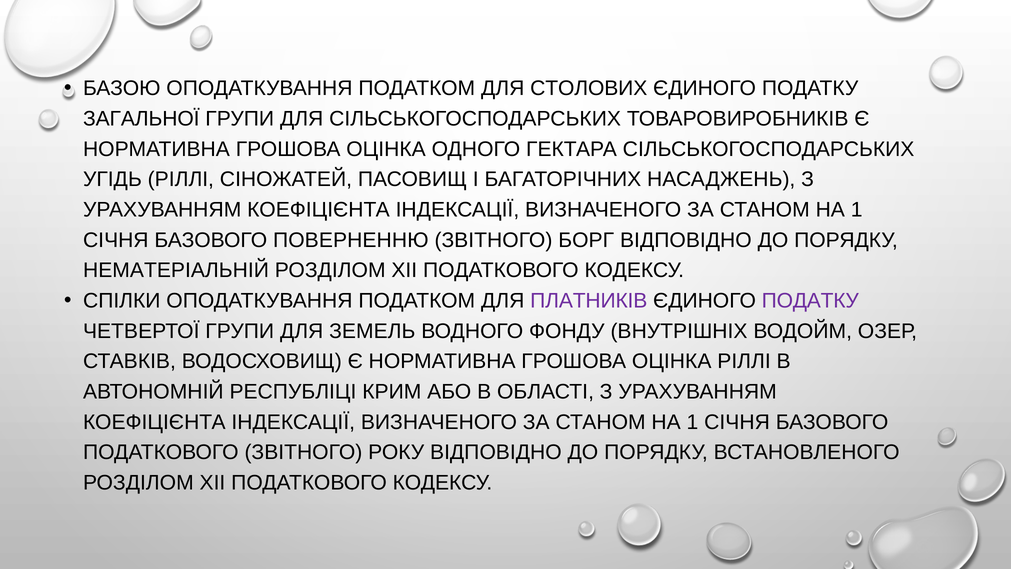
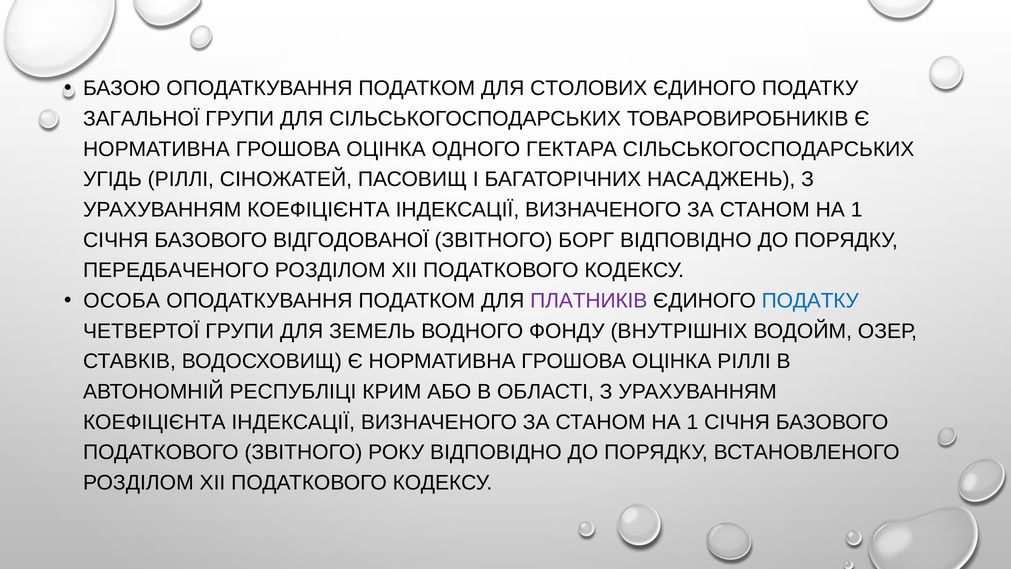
ПОВЕРНЕННЮ: ПОВЕРНЕННЮ -> ВІДГОДОВАНОЇ
НЕМАТЕРІАЛЬНІЙ: НЕМАТЕРІАЛЬНІЙ -> ПЕРЕДБАЧЕНОГО
СПІЛКИ: СПІЛКИ -> ОСОБА
ПОДАТКУ at (810, 301) colour: purple -> blue
